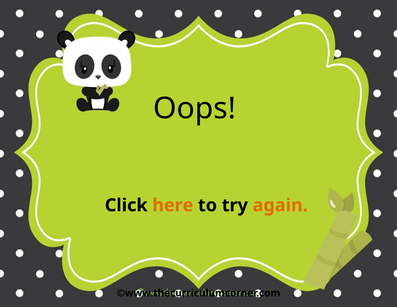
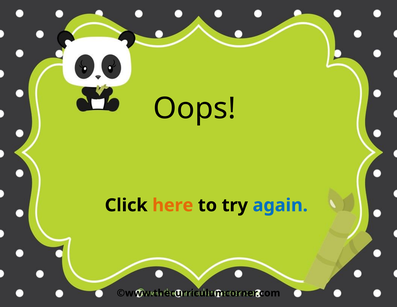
again colour: orange -> blue
